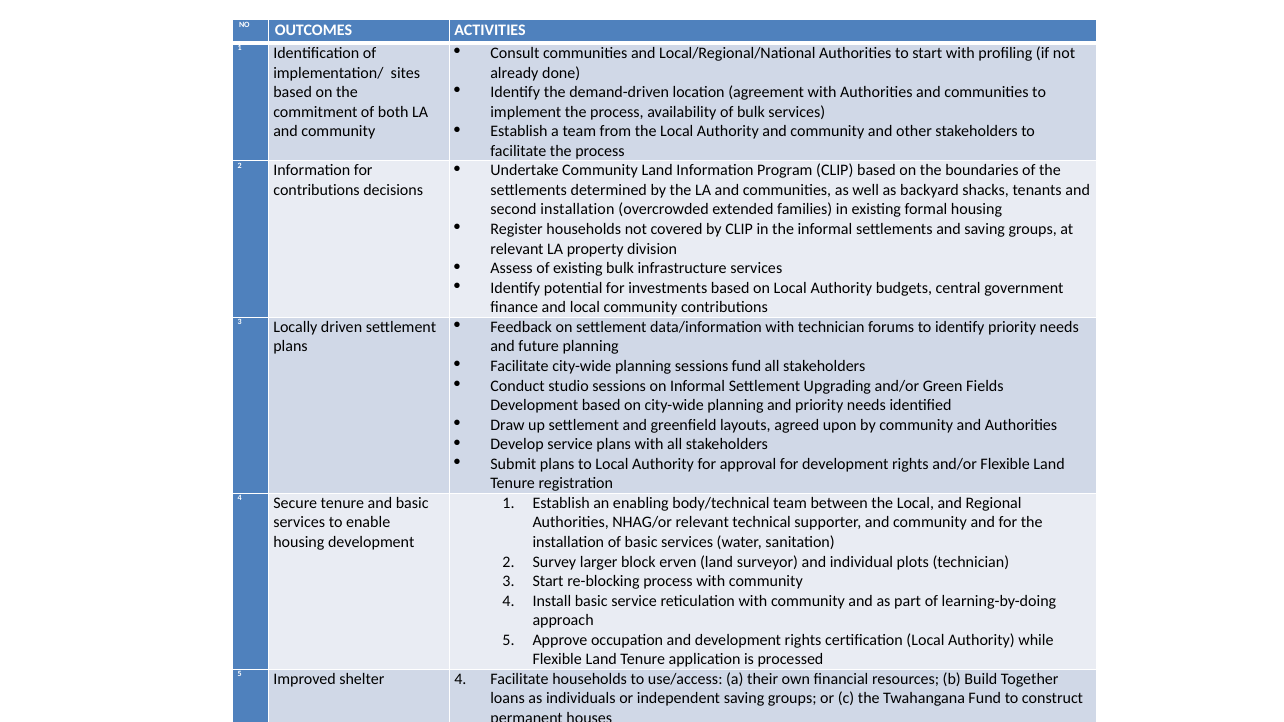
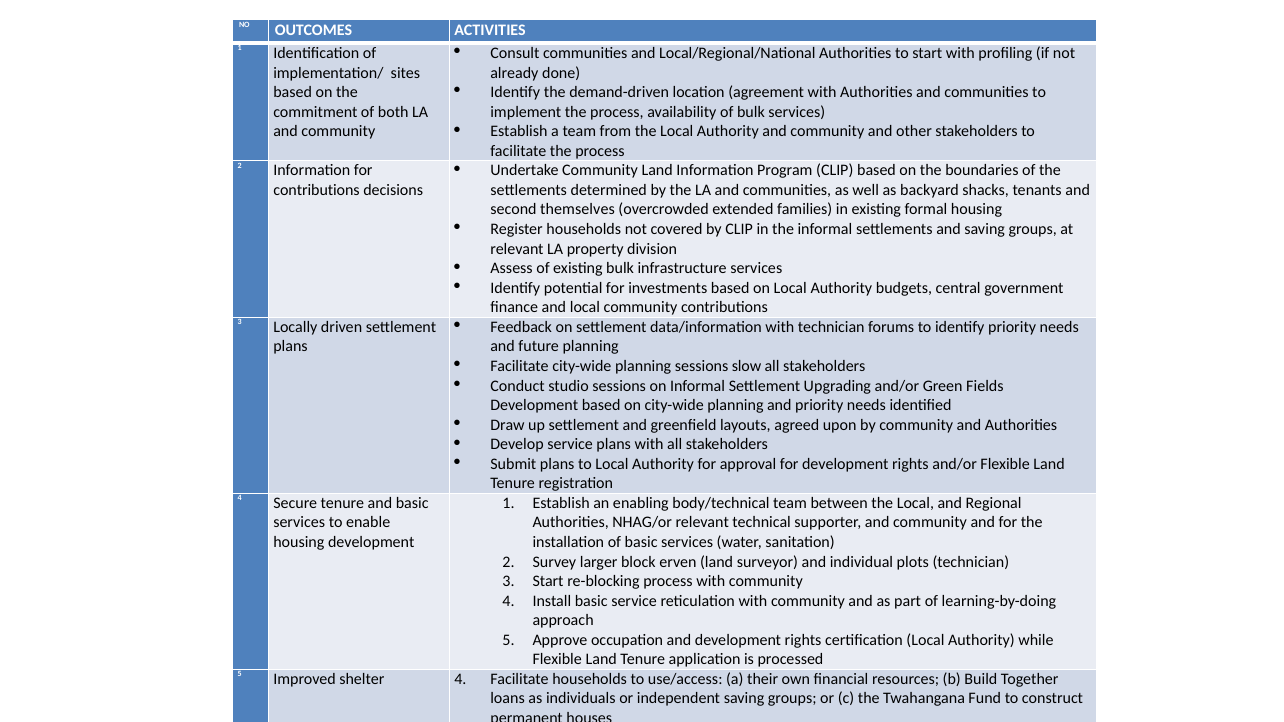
second installation: installation -> themselves
sessions fund: fund -> slow
